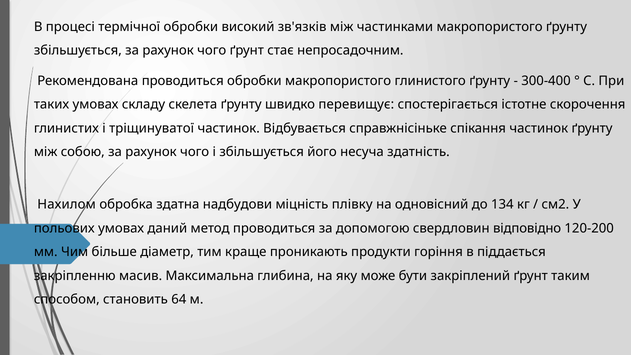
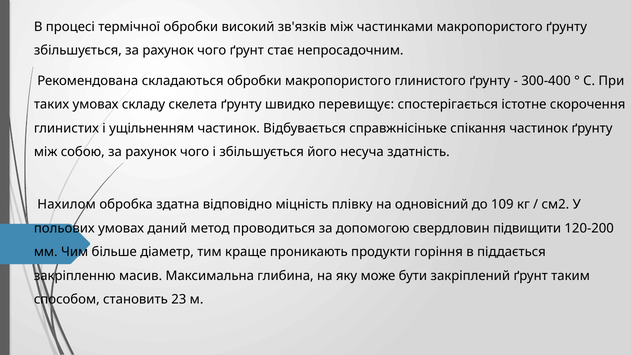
Рекомендована проводиться: проводиться -> складаються
тріщинуватої: тріщинуватої -> ущільненням
надбудови: надбудови -> відповідно
134: 134 -> 109
відповідно: відповідно -> підвищити
64: 64 -> 23
